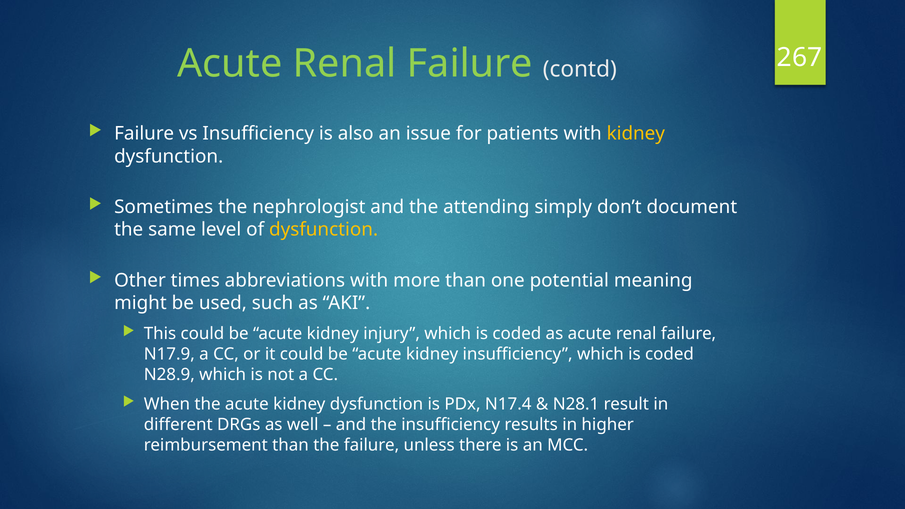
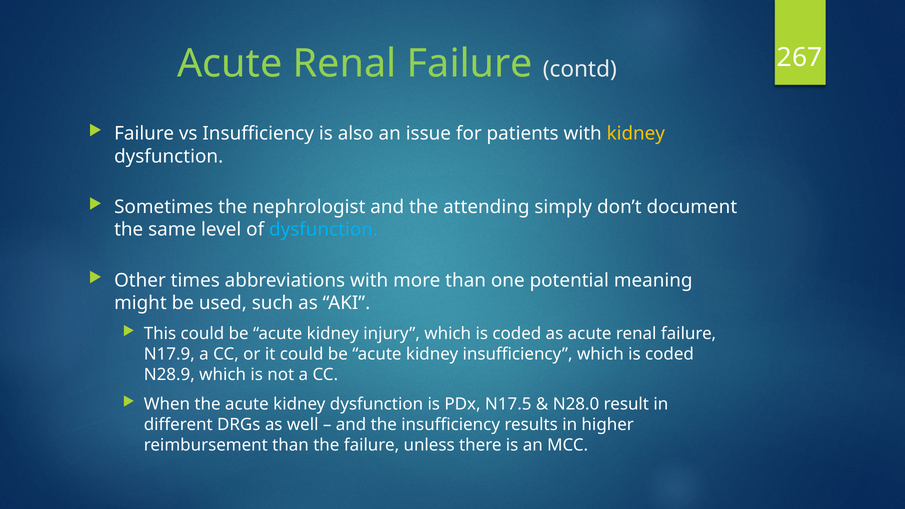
dysfunction at (324, 230) colour: yellow -> light blue
N17.4: N17.4 -> N17.5
N28.1: N28.1 -> N28.0
